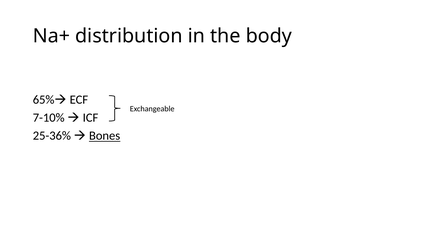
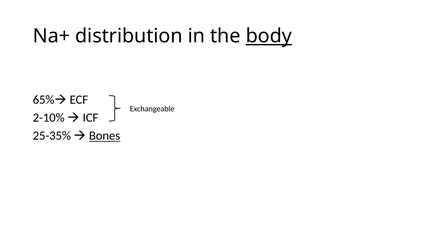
body underline: none -> present
7-10%: 7-10% -> 2-10%
25-36%: 25-36% -> 25-35%
